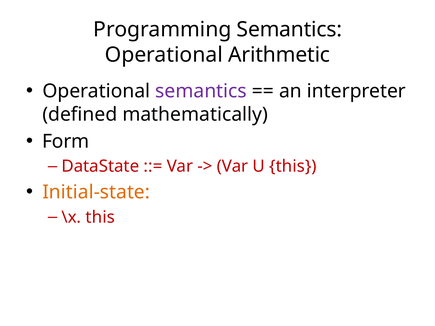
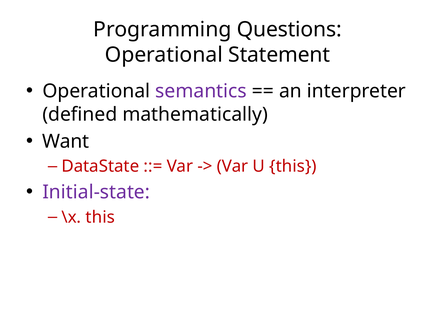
Programming Semantics: Semantics -> Questions
Arithmetic: Arithmetic -> Statement
Form: Form -> Want
Initial-state colour: orange -> purple
